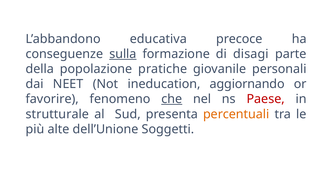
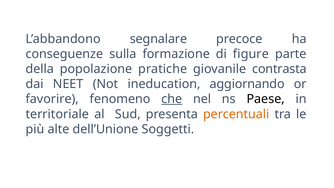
educativa: educativa -> segnalare
sulla underline: present -> none
disagi: disagi -> figure
personali: personali -> contrasta
Paese colour: red -> black
strutturale: strutturale -> territoriale
